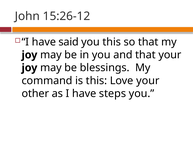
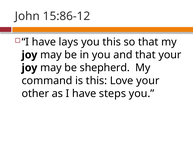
15:26-12: 15:26-12 -> 15:86-12
said: said -> lays
blessings: blessings -> shepherd
